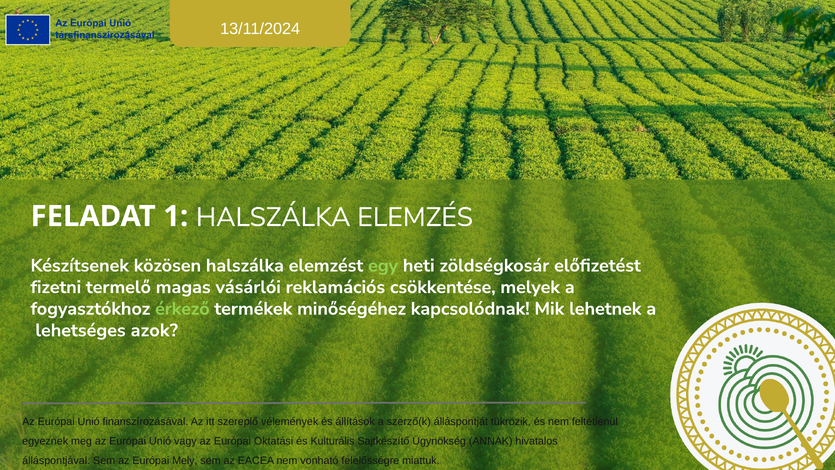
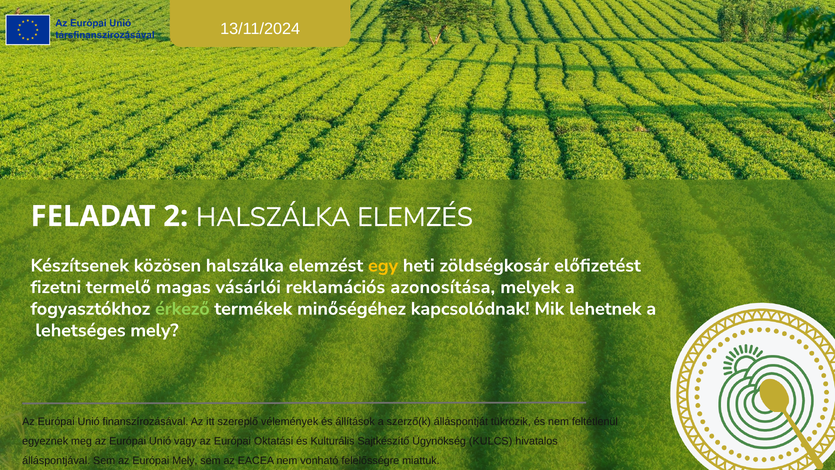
1: 1 -> 2
egy colour: light green -> yellow
csökkentése: csökkentése -> azonosítása
lehetséges azok: azok -> mely
ANNAK: ANNAK -> KULCS
